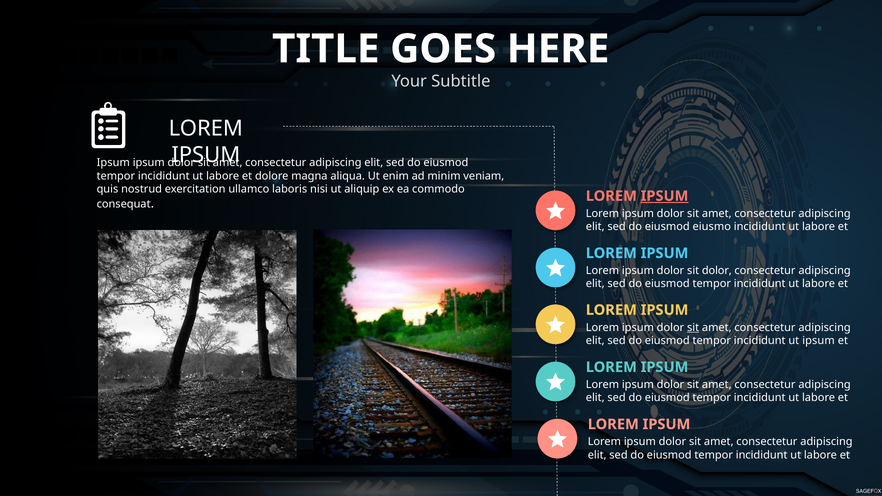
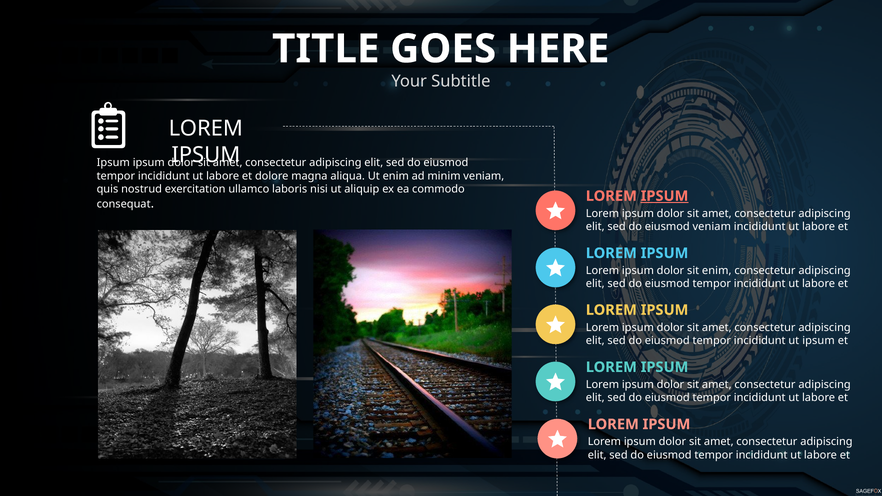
eiusmod eiusmo: eiusmo -> veniam
sit dolor: dolor -> enim
sit at (693, 327) underline: present -> none
